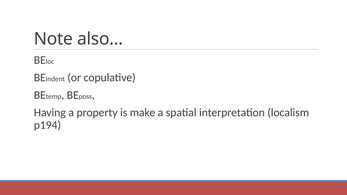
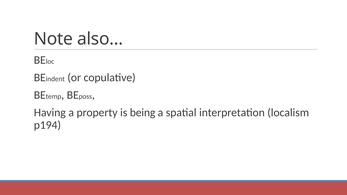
make: make -> being
